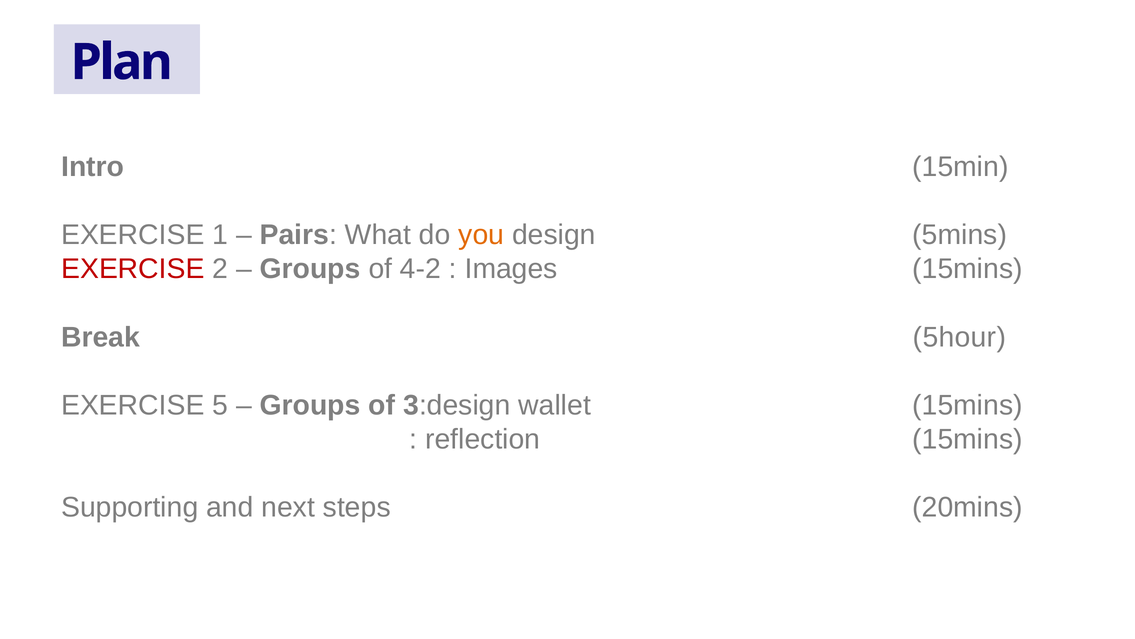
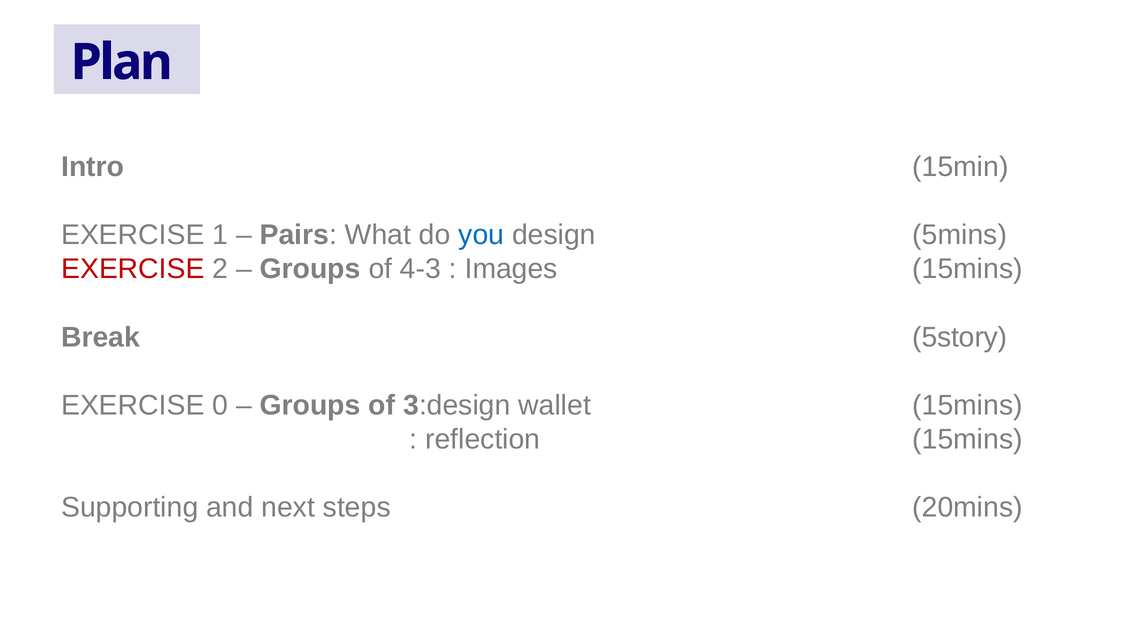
you colour: orange -> blue
4-2: 4-2 -> 4-3
5hour: 5hour -> 5story
5: 5 -> 0
